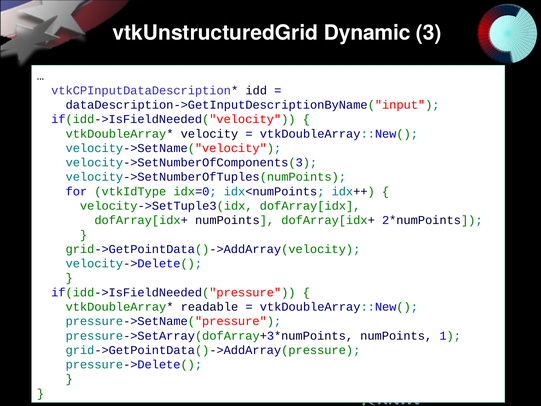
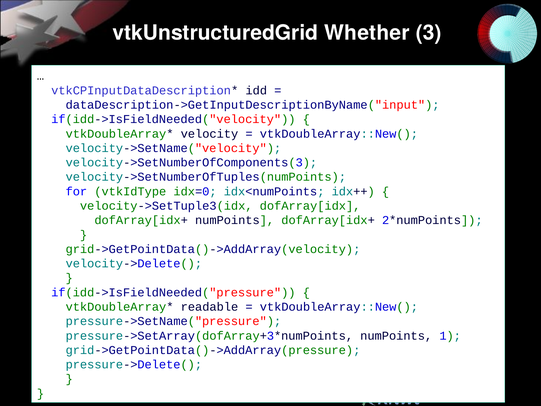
Dynamic: Dynamic -> Whether
